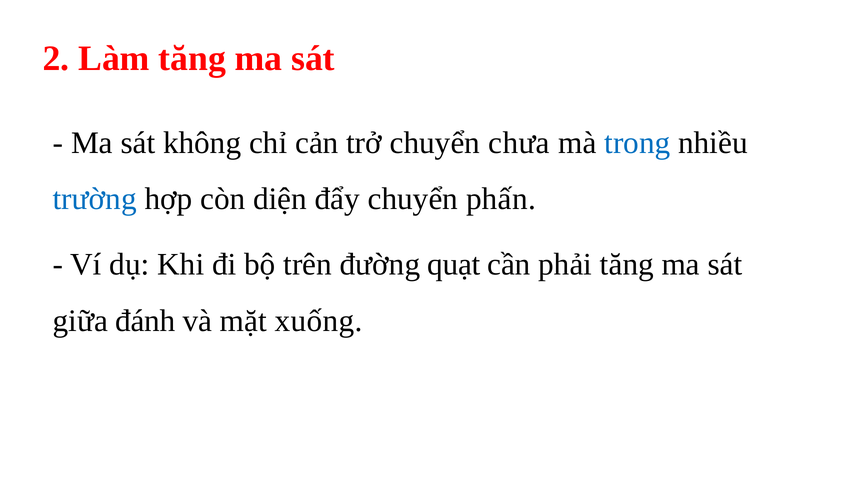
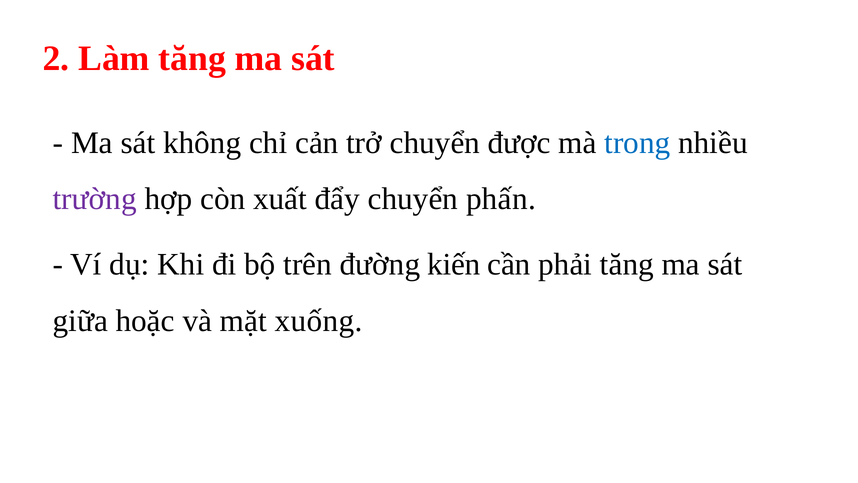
chưa: chưa -> được
trường colour: blue -> purple
diện: diện -> xuất
quạt: quạt -> kiến
đánh: đánh -> hoặc
